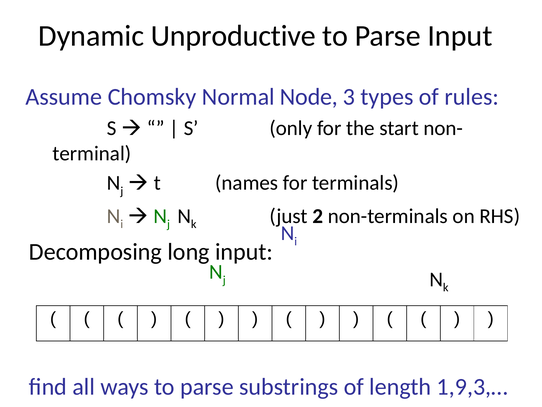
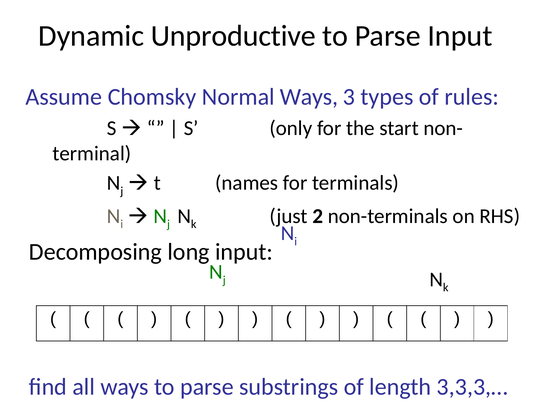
Normal Node: Node -> Ways
1,9,3,…: 1,9,3,… -> 3,3,3,…
